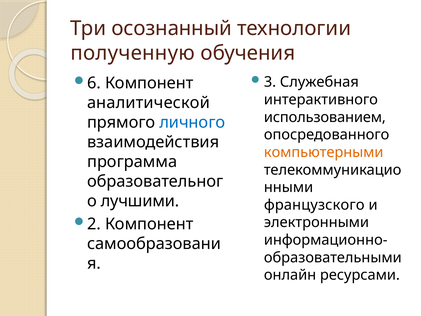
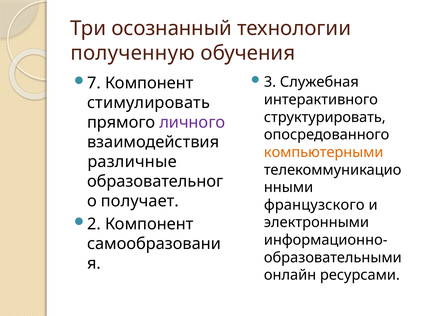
6: 6 -> 7
аналитической: аналитической -> стимулировать
использованием: использованием -> структурировать
личного colour: blue -> purple
программа: программа -> различные
лучшими: лучшими -> получает
